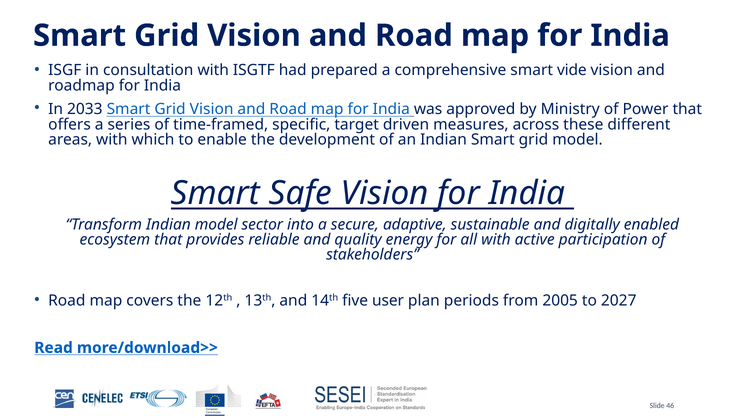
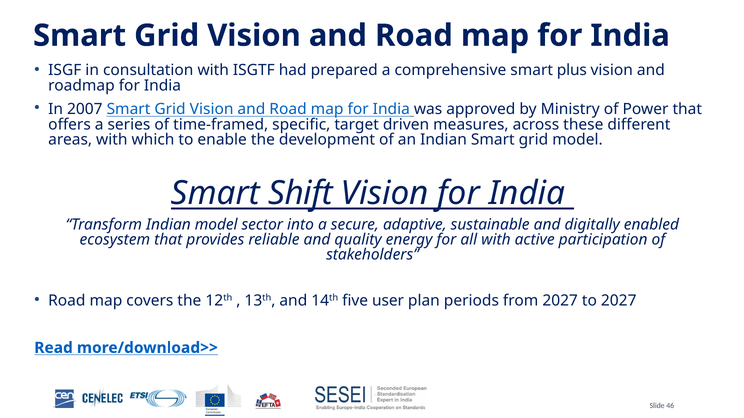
vide: vide -> plus
2033: 2033 -> 2007
Safe: Safe -> Shift
from 2005: 2005 -> 2027
